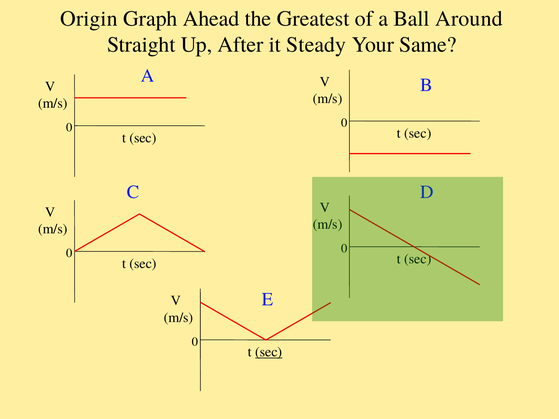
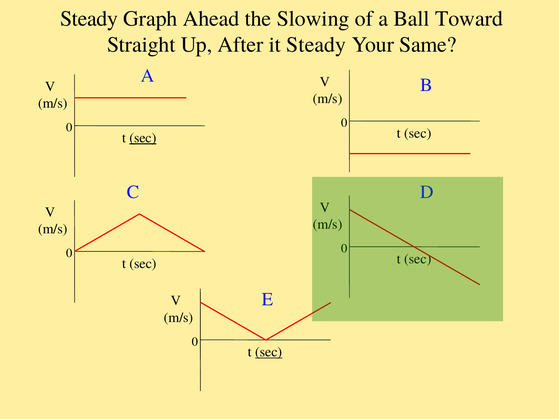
Origin at (89, 19): Origin -> Steady
Greatest: Greatest -> Slowing
Around: Around -> Toward
sec at (143, 138) underline: none -> present
